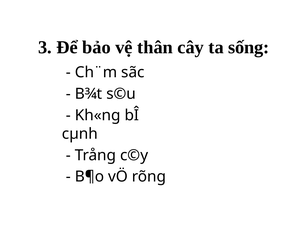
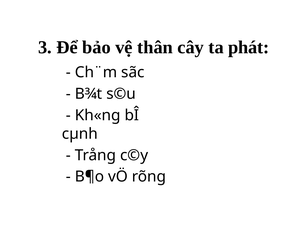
sống: sống -> phát
